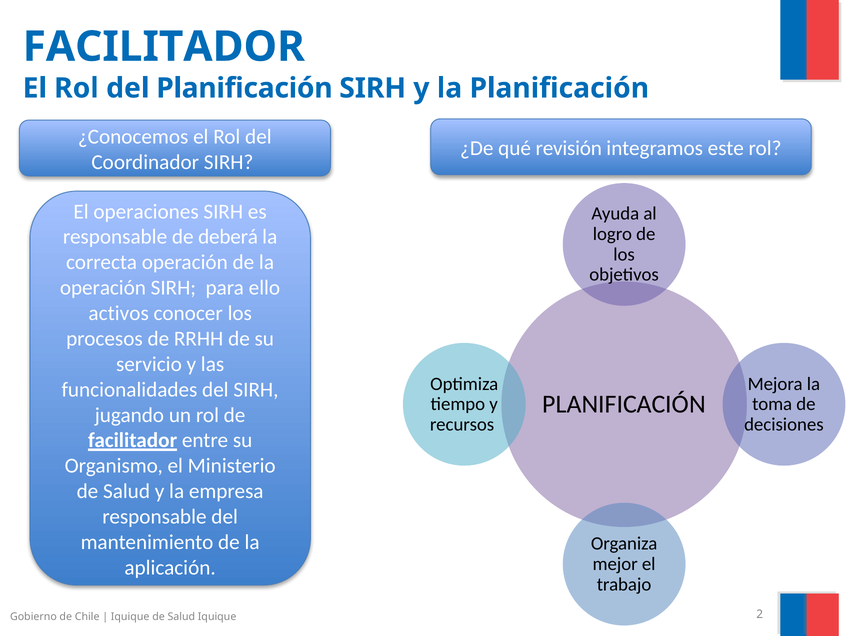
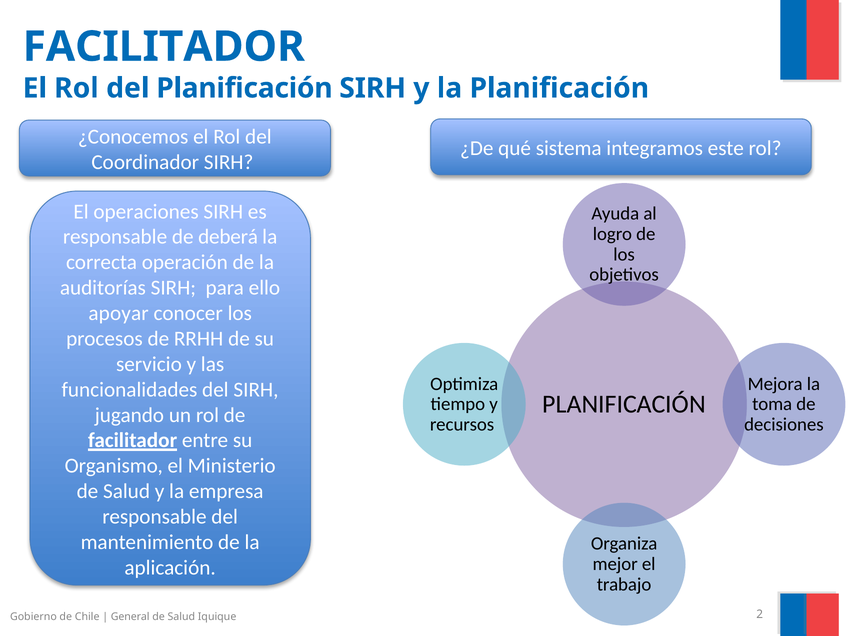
revisión: revisión -> sistema
operación at (103, 288): operación -> auditorías
activos: activos -> apoyar
Iquique at (130, 617): Iquique -> General
